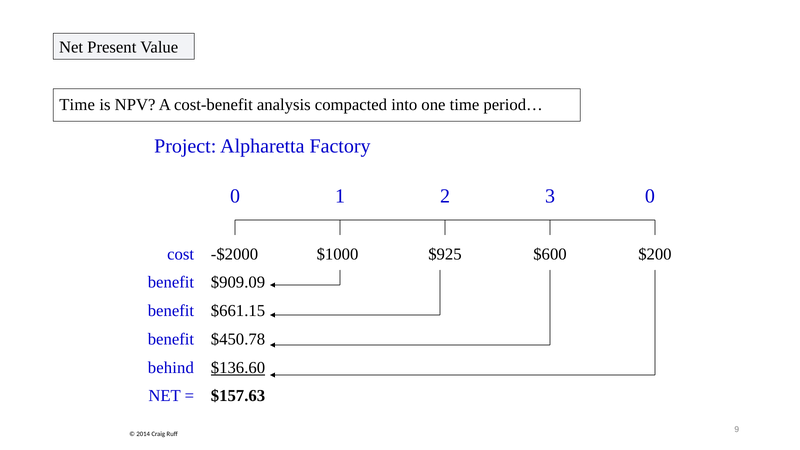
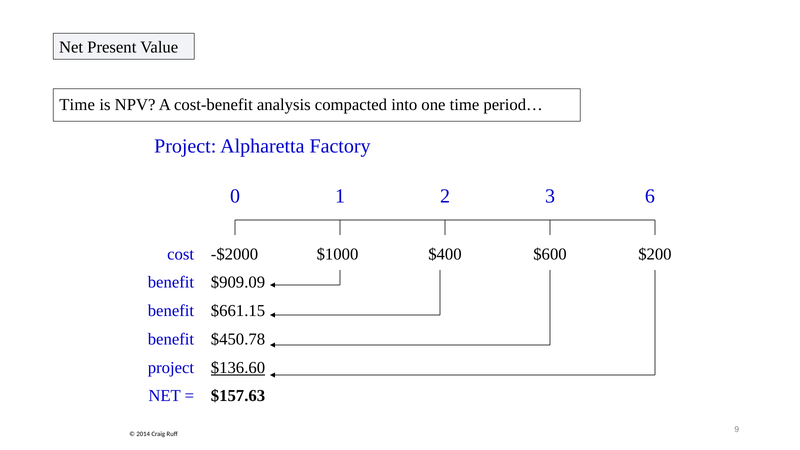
3 0: 0 -> 6
$925: $925 -> $400
behind at (171, 368): behind -> project
